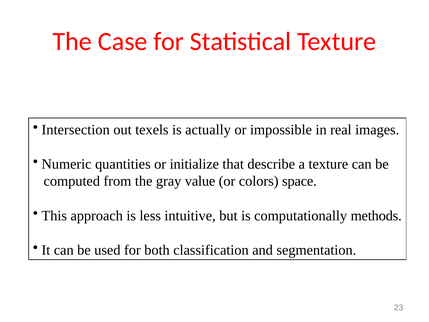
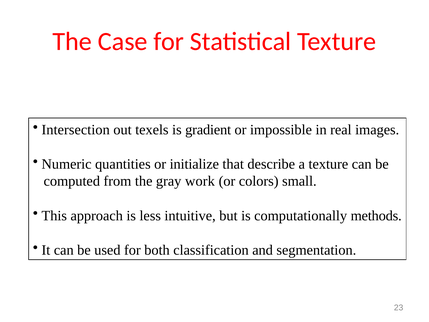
actually: actually -> gradient
value: value -> work
space: space -> small
